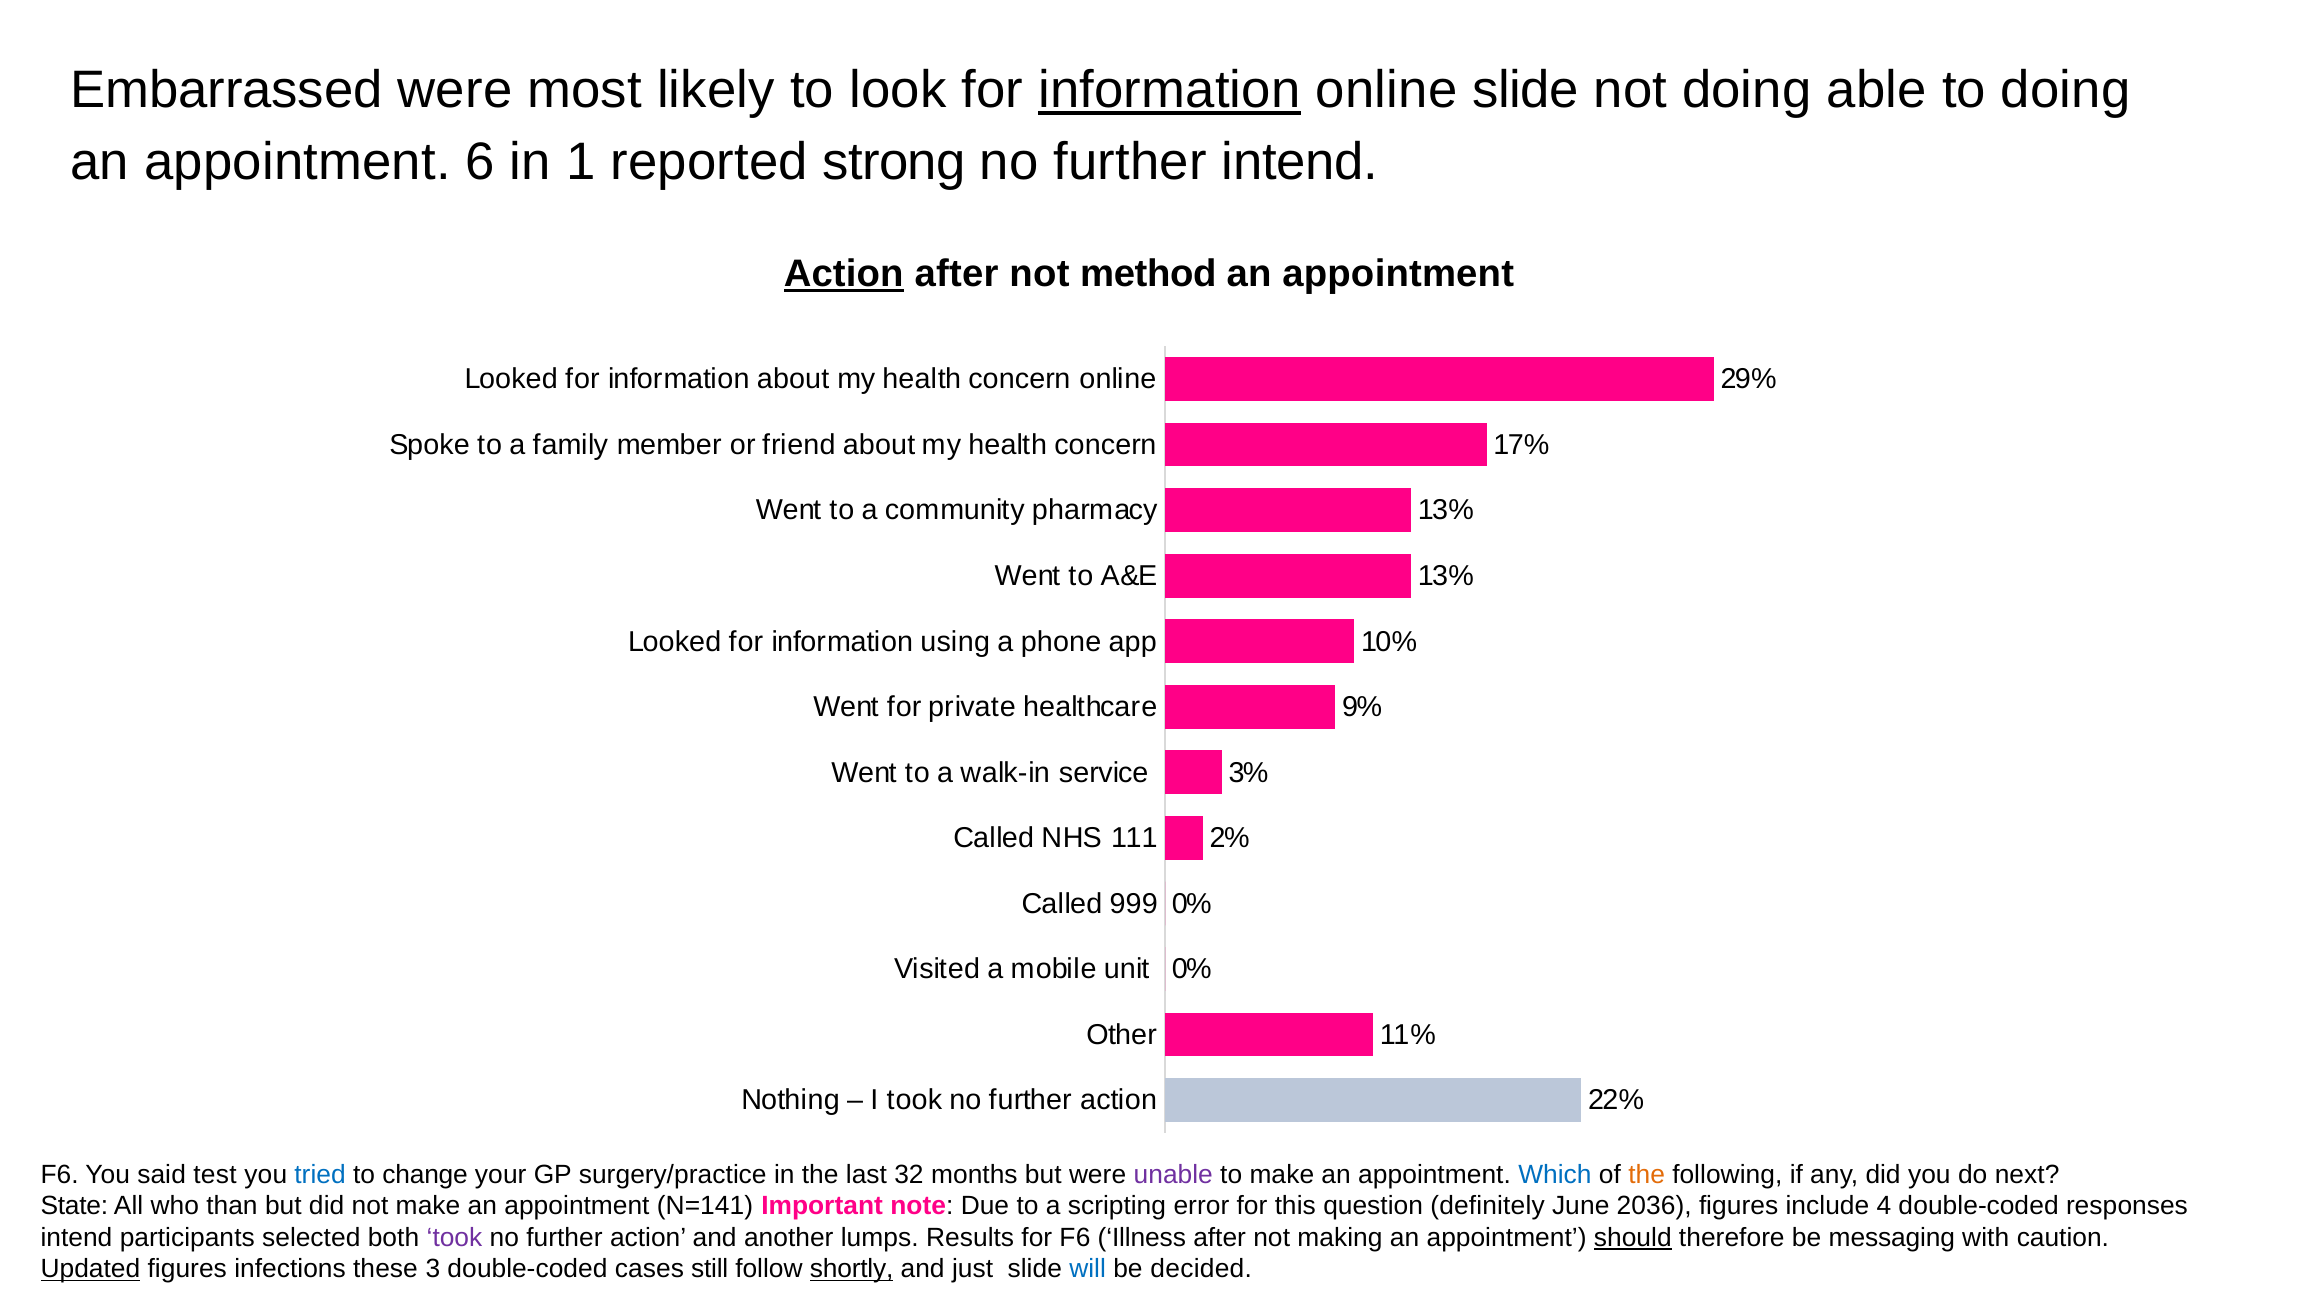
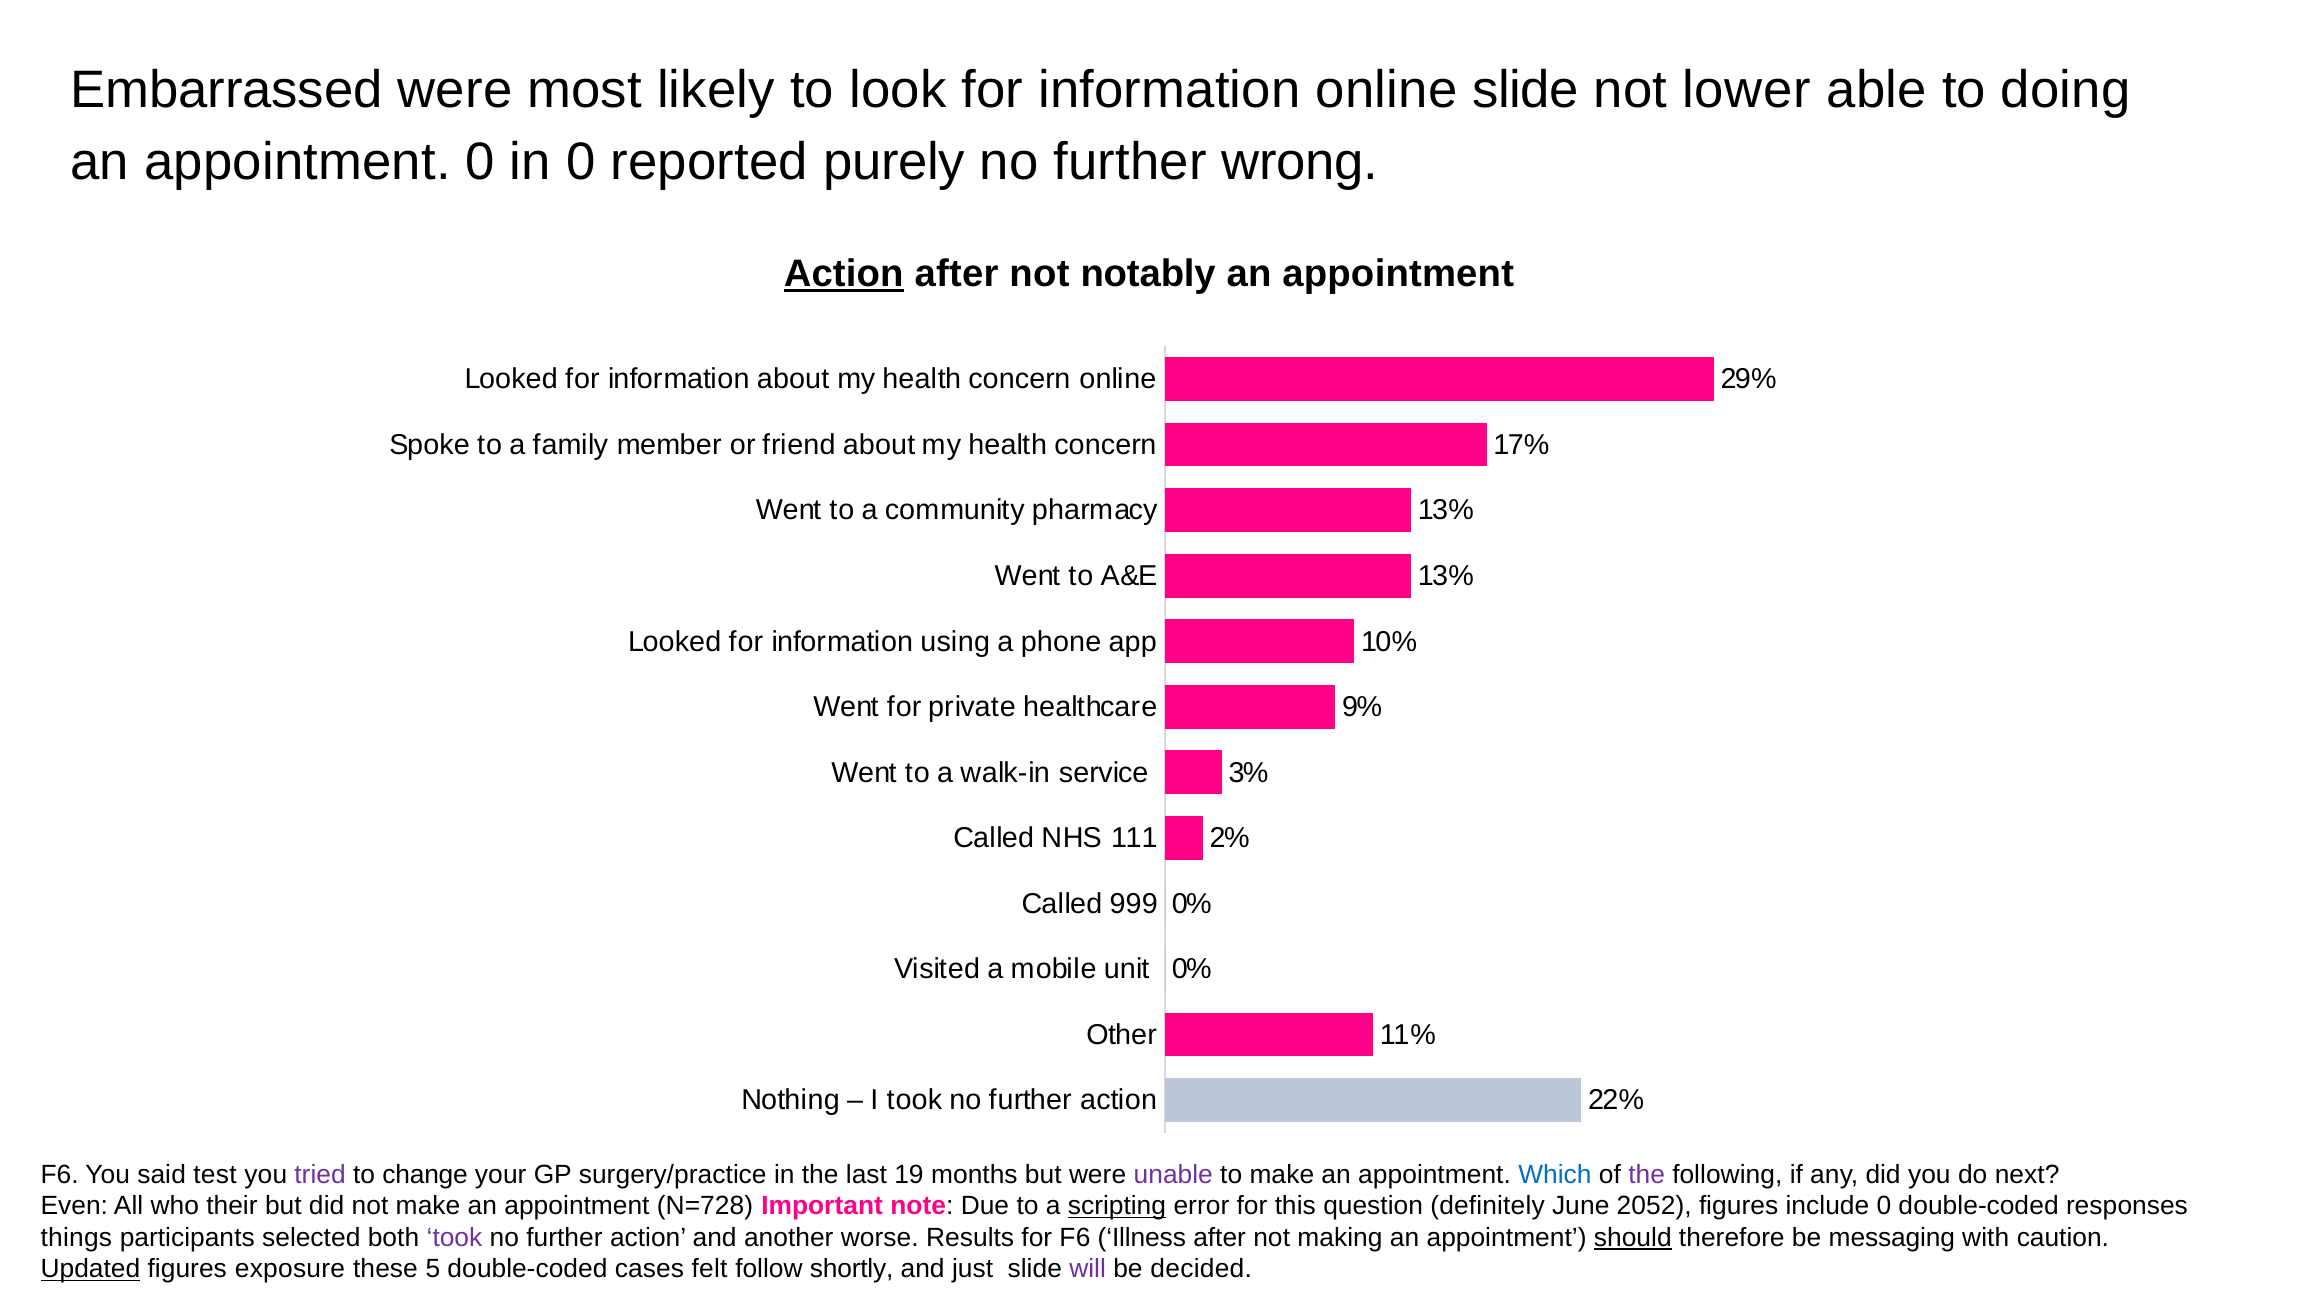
information at (1170, 90) underline: present -> none
not doing: doing -> lower
appointment 6: 6 -> 0
in 1: 1 -> 0
strong: strong -> purely
further intend: intend -> wrong
method: method -> notably
tried colour: blue -> purple
32: 32 -> 19
the at (1647, 1174) colour: orange -> purple
State: State -> Even
than: than -> their
N=141: N=141 -> N=728
scripting underline: none -> present
2036: 2036 -> 2052
include 4: 4 -> 0
intend at (76, 1237): intend -> things
lumps: lumps -> worse
infections: infections -> exposure
3: 3 -> 5
still: still -> felt
shortly underline: present -> none
will colour: blue -> purple
